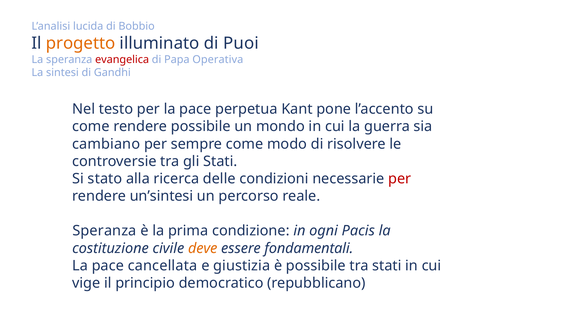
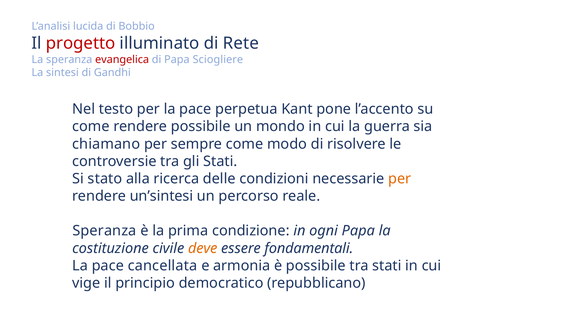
progetto colour: orange -> red
Puoi: Puoi -> Rete
Operativa: Operativa -> Sciogliere
cambiano: cambiano -> chiamano
per at (400, 179) colour: red -> orange
ogni Pacis: Pacis -> Papa
giustizia: giustizia -> armonia
